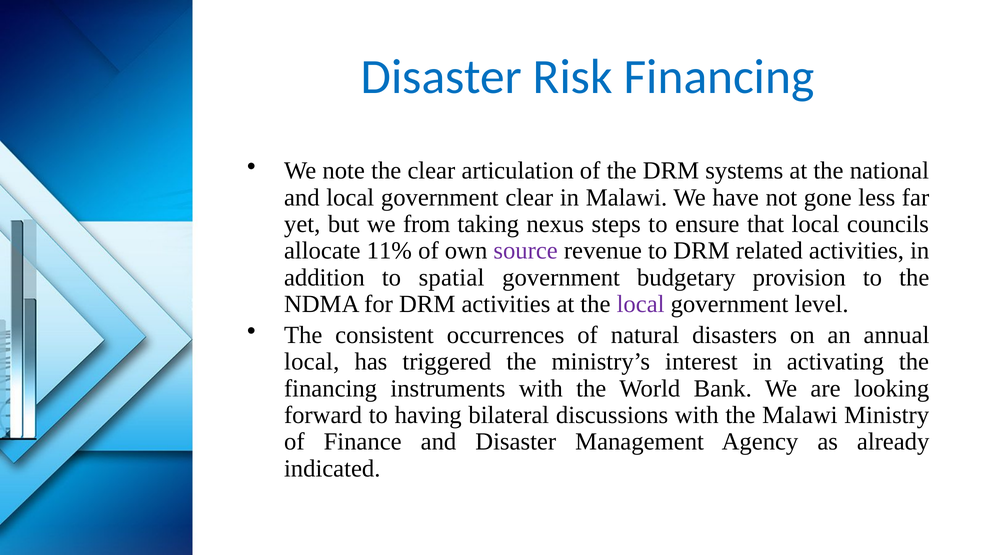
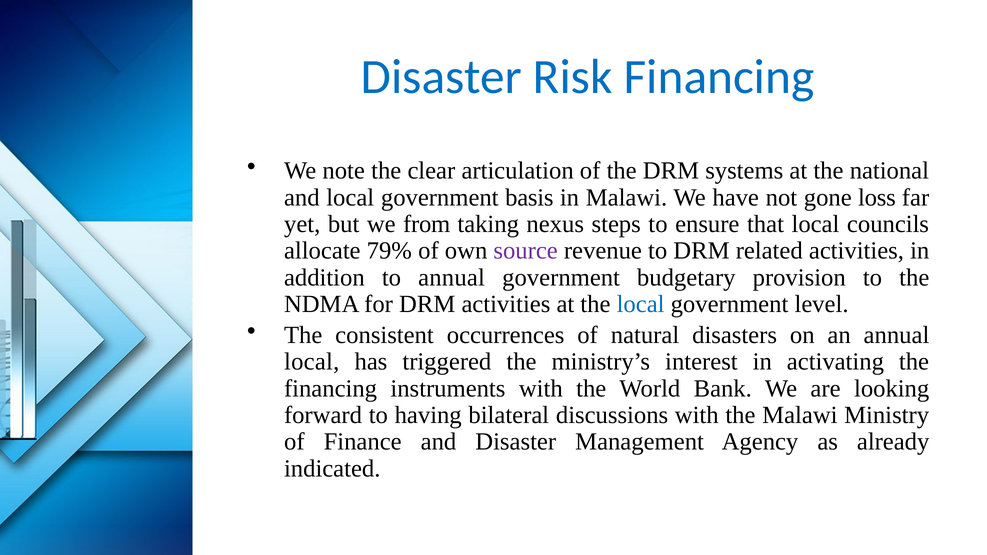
government clear: clear -> basis
less: less -> loss
11%: 11% -> 79%
to spatial: spatial -> annual
local at (641, 304) colour: purple -> blue
